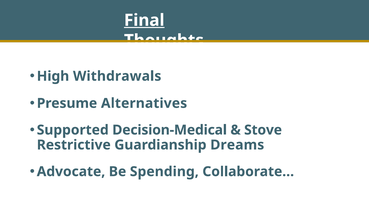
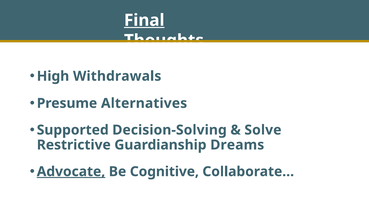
Decision-Medical: Decision-Medical -> Decision-Solving
Stove: Stove -> Solve
Advocate underline: none -> present
Spending: Spending -> Cognitive
